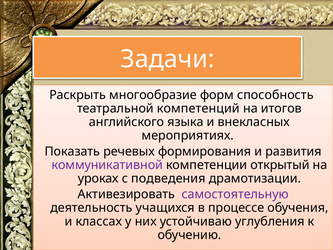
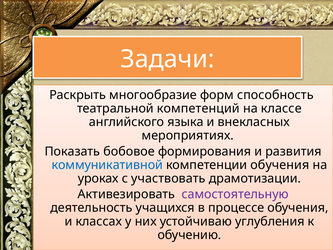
итогов: итогов -> классе
речевых: речевых -> бобовое
коммуникативной colour: purple -> blue
компетенции открытый: открытый -> обучения
подведения: подведения -> участвовать
